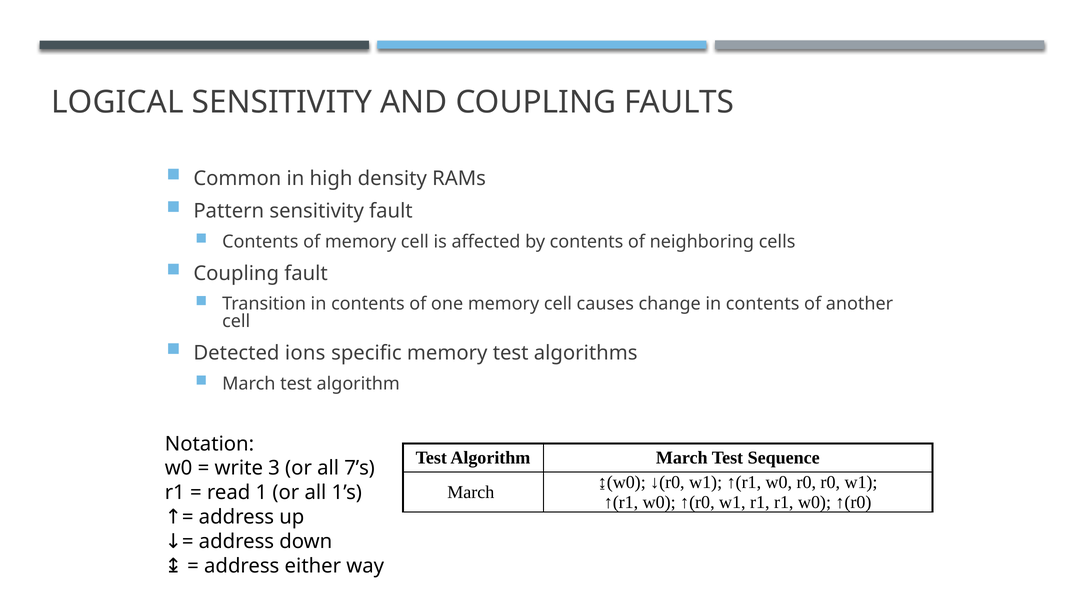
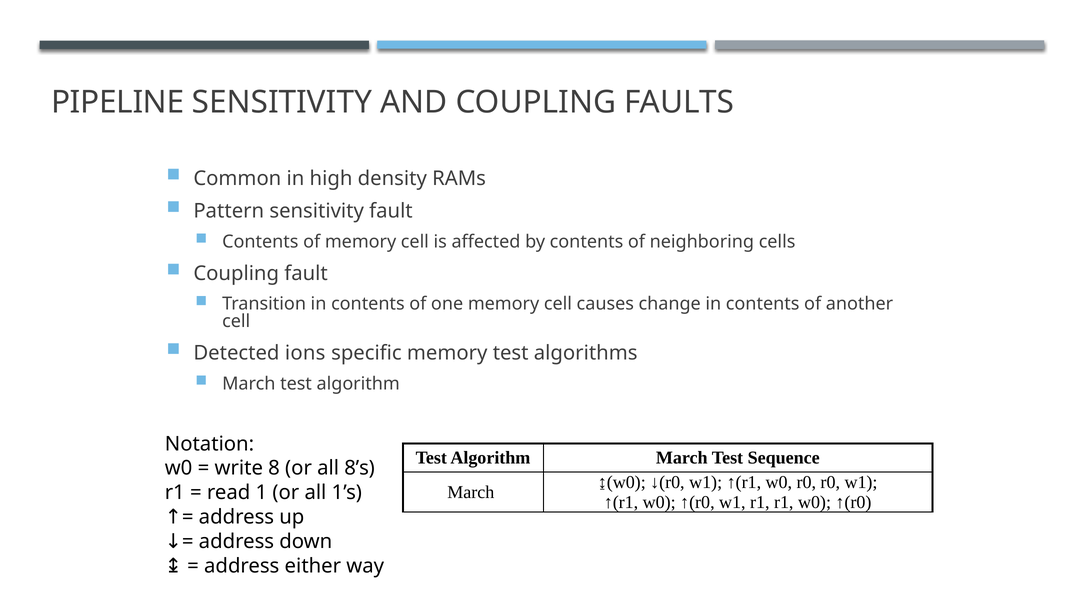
LOGICAL: LOGICAL -> PIPELINE
3: 3 -> 8
7’s: 7’s -> 8’s
